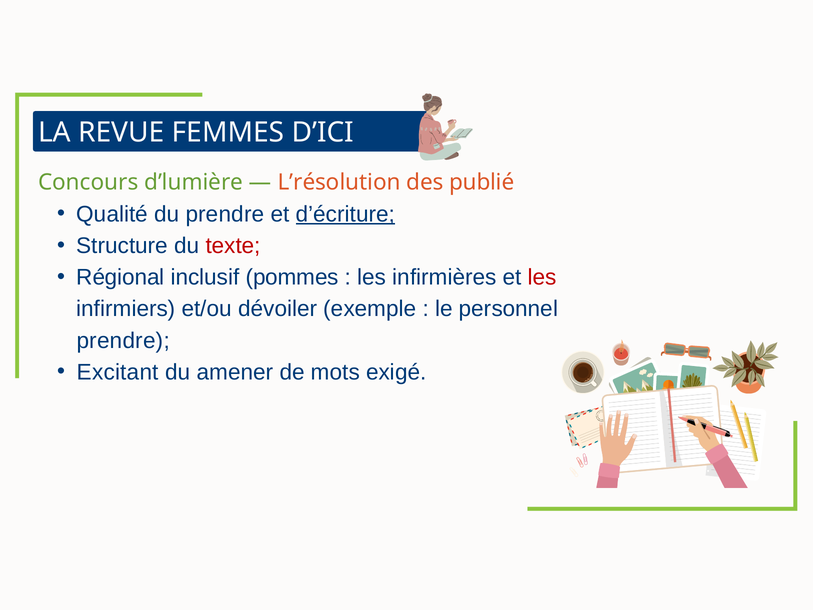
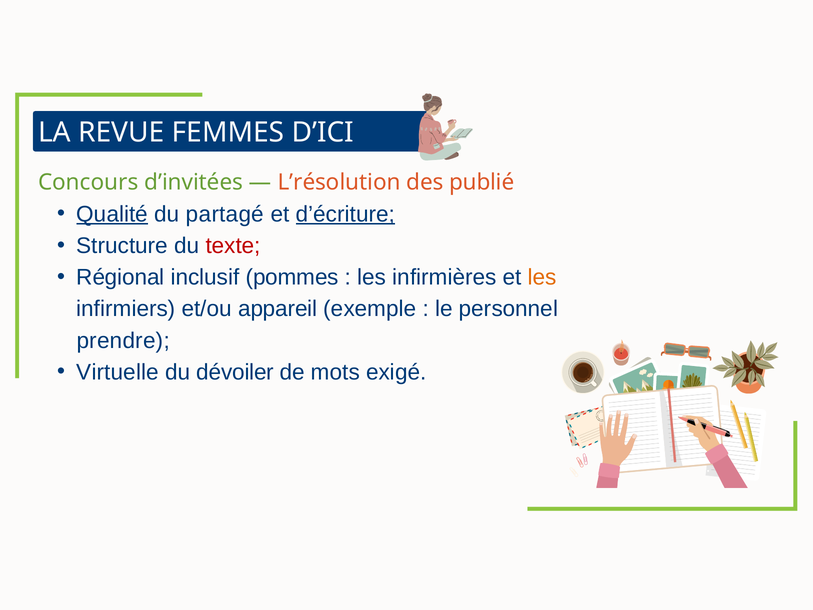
d’lumière: d’lumière -> d’invitées
Qualité underline: none -> present
du prendre: prendre -> partagé
les at (542, 277) colour: red -> orange
dévoiler: dévoiler -> appareil
Excitant: Excitant -> Virtuelle
amener: amener -> dévoiler
